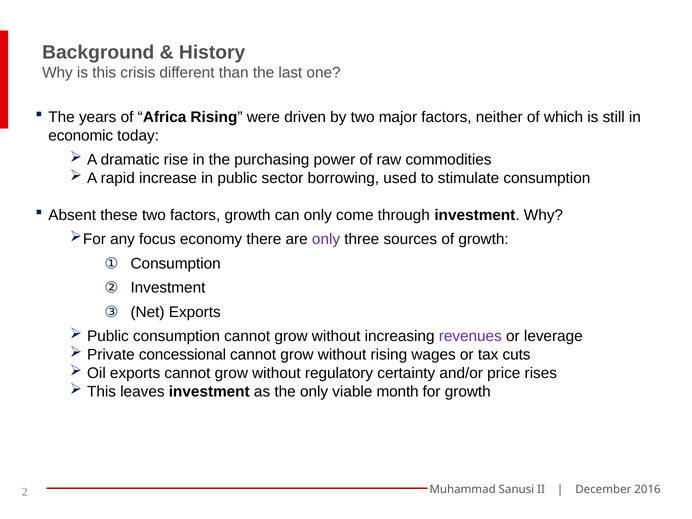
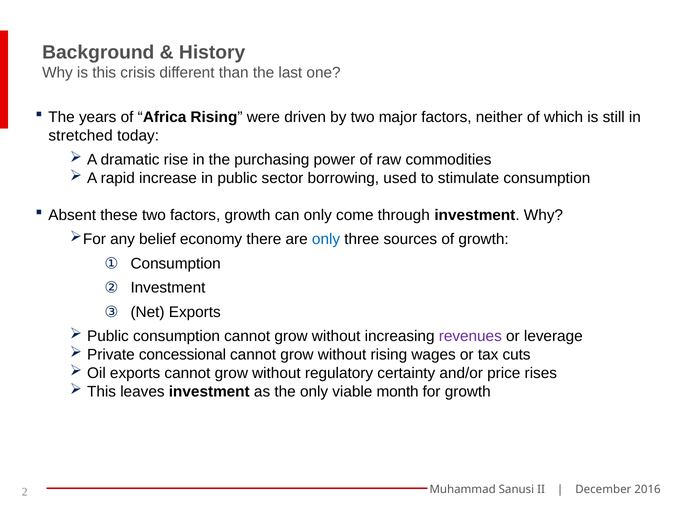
economic: economic -> stretched
focus: focus -> belief
only at (326, 239) colour: purple -> blue
